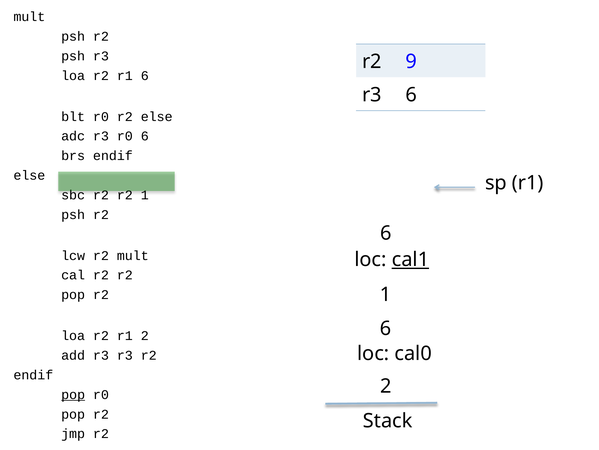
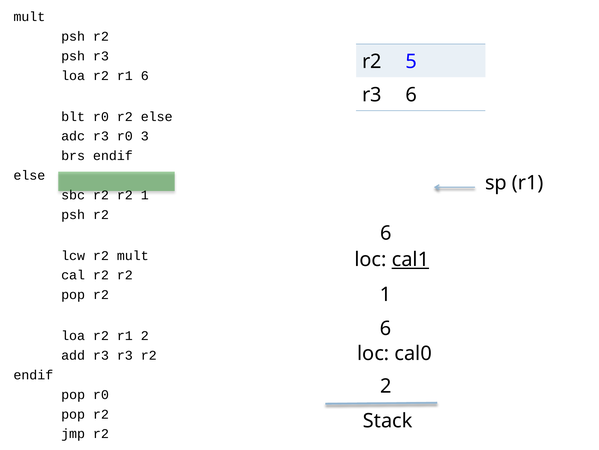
9: 9 -> 5
r0 6: 6 -> 3
pop at (73, 394) underline: present -> none
